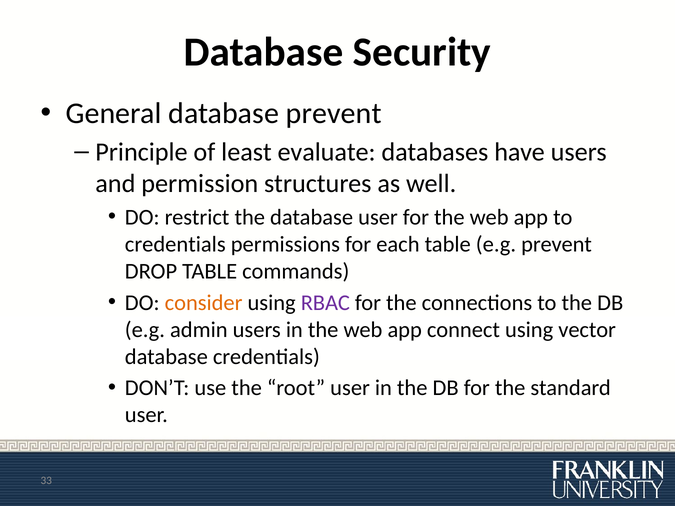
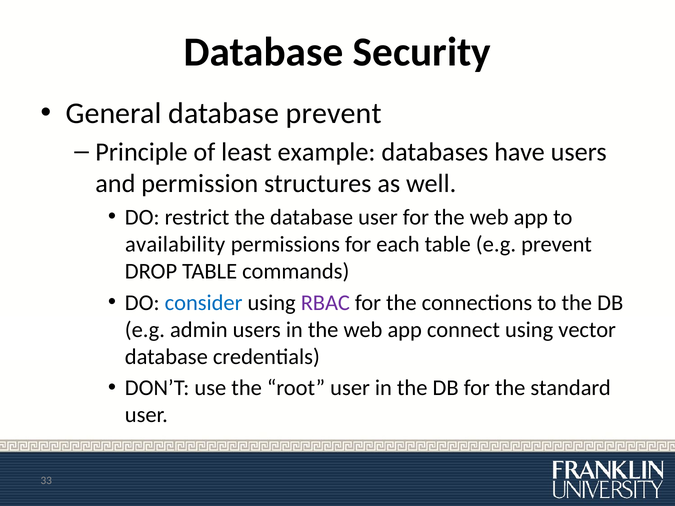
evaluate: evaluate -> example
credentials at (175, 244): credentials -> availability
consider colour: orange -> blue
